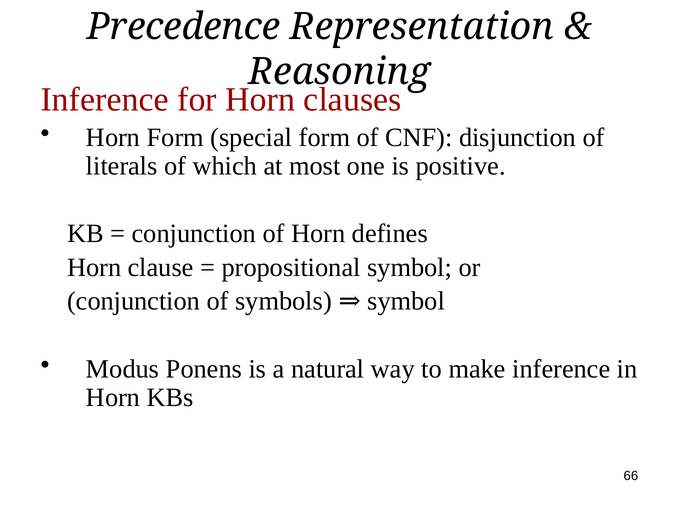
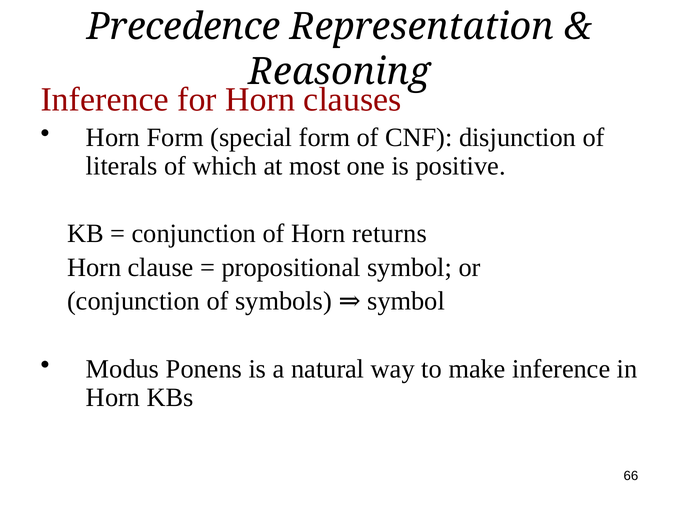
defines: defines -> returns
